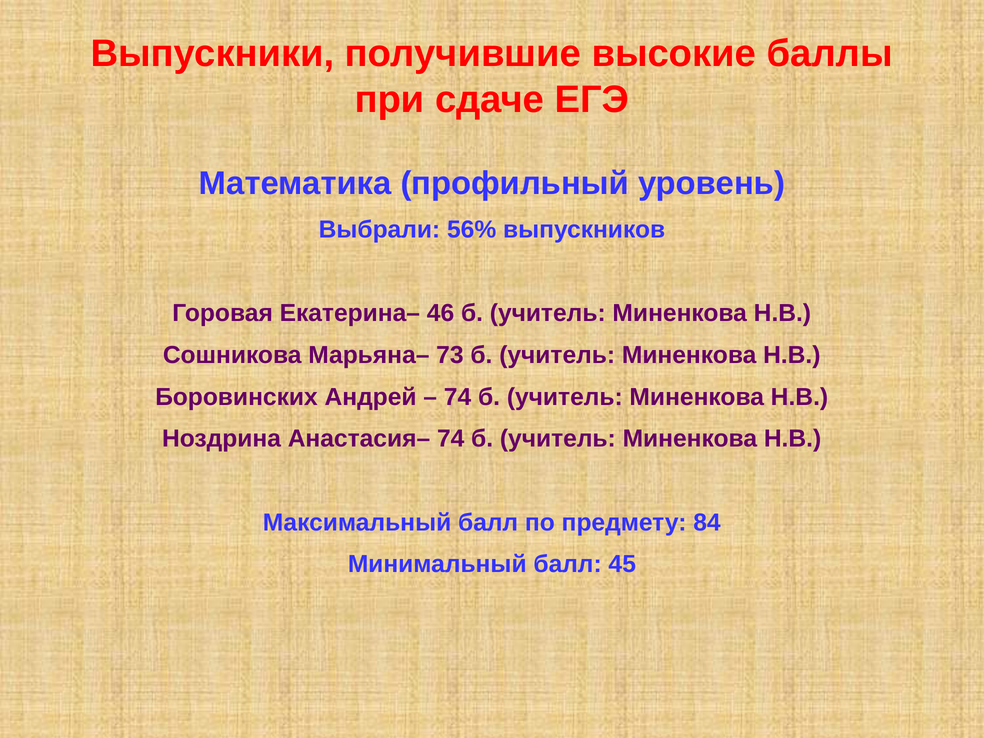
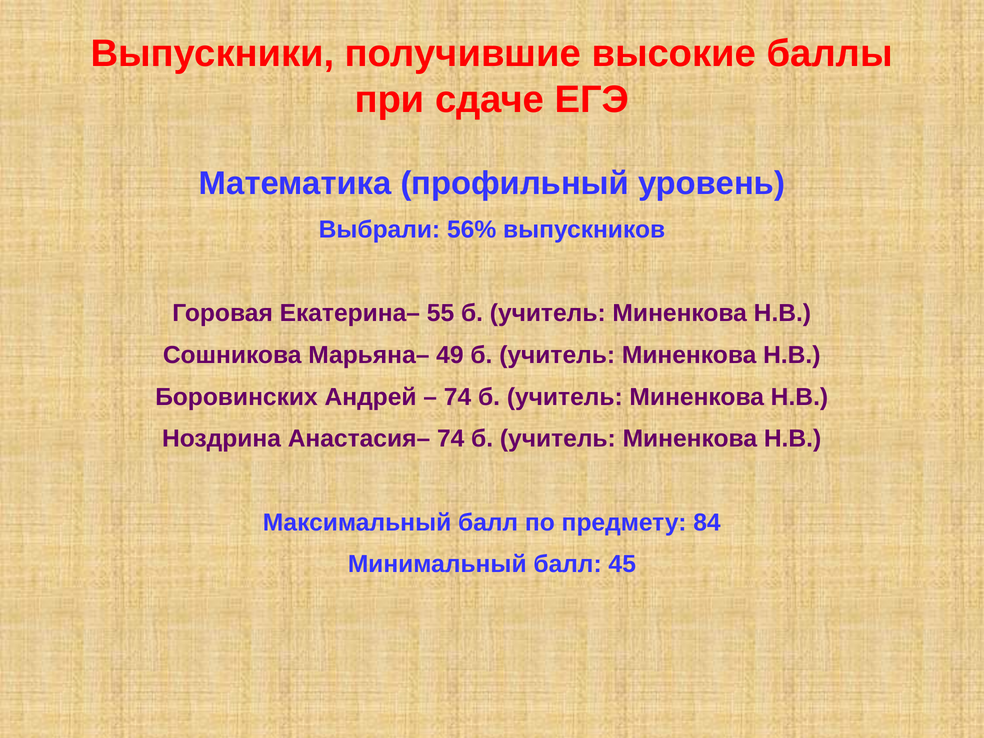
46: 46 -> 55
73: 73 -> 49
